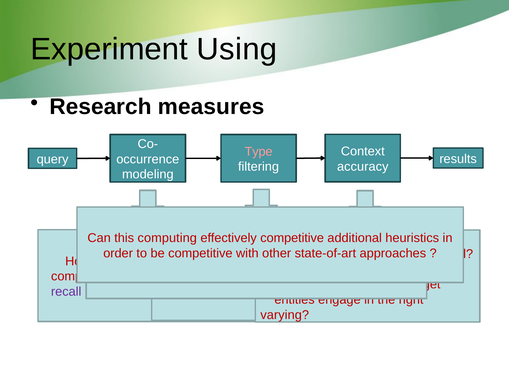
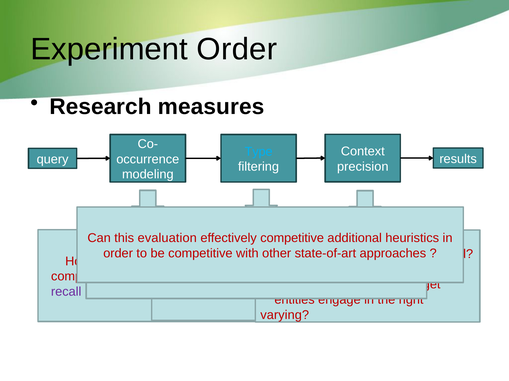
Experiment Using: Using -> Order
Type colour: pink -> light blue
accuracy at (363, 167): accuracy -> precision
this computing: computing -> evaluation
